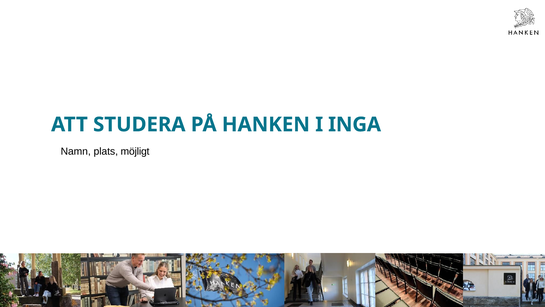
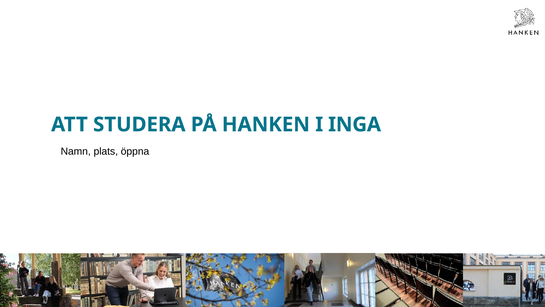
möjligt: möjligt -> öppna
